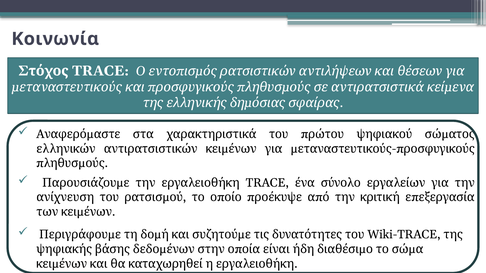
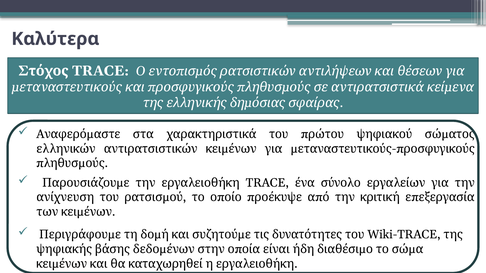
Κοινωνία: Κοινωνία -> Καλύτερα
